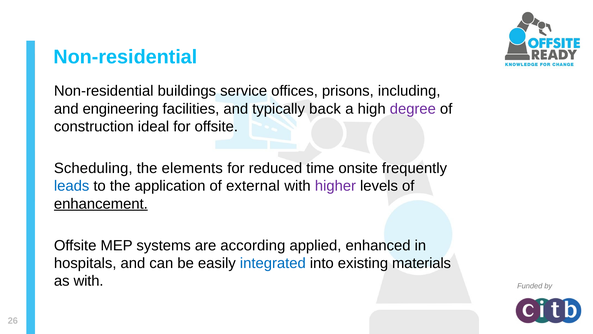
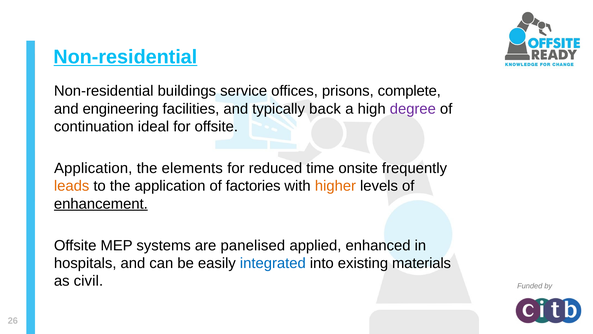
Non-residential at (125, 57) underline: none -> present
including: including -> complete
construction: construction -> continuation
Scheduling at (93, 168): Scheduling -> Application
leads colour: blue -> orange
external: external -> factories
higher colour: purple -> orange
according: according -> panelised
as with: with -> civil
